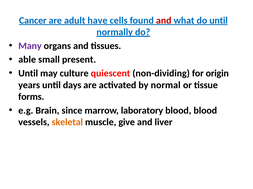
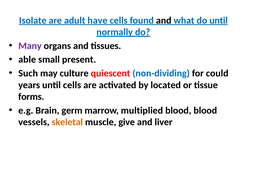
Cancer: Cancer -> Isolate
and at (164, 20) colour: red -> black
Until at (28, 74): Until -> Such
non-dividing colour: black -> blue
origin: origin -> could
until days: days -> cells
normal: normal -> located
since: since -> germ
laboratory: laboratory -> multiplied
